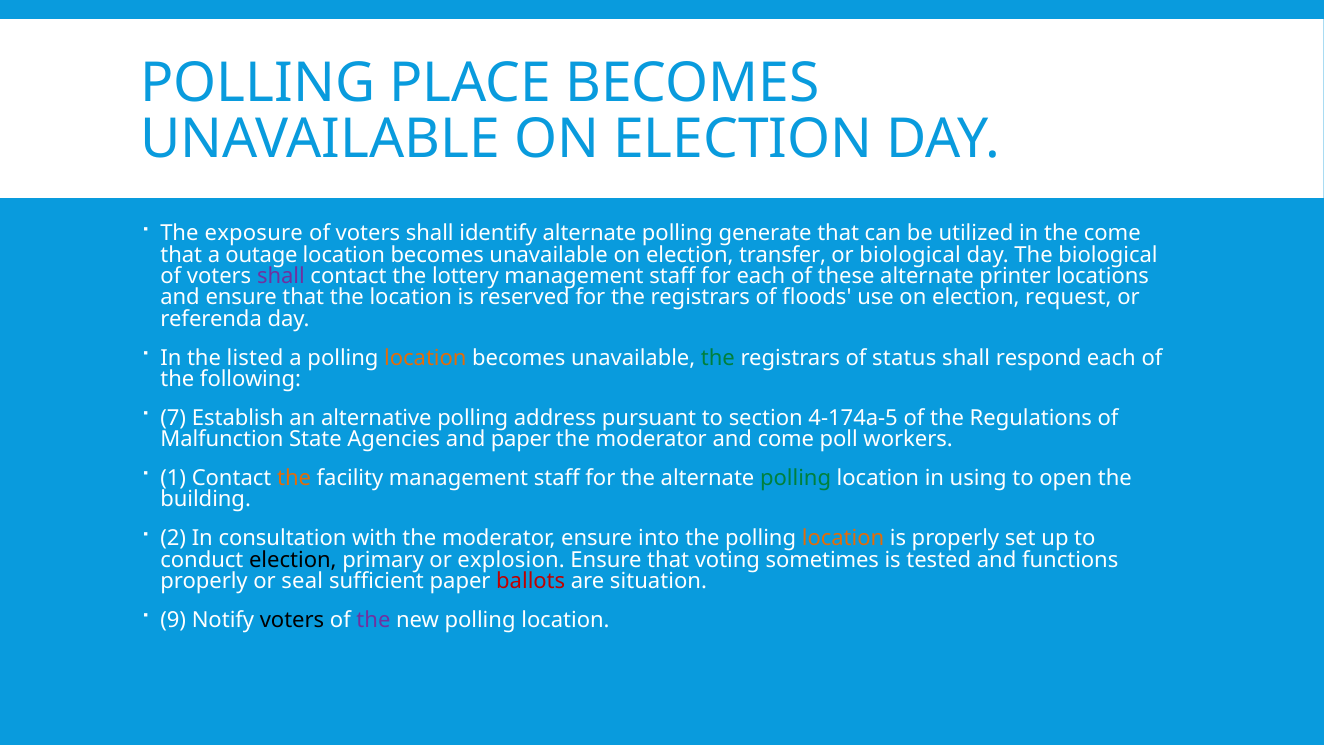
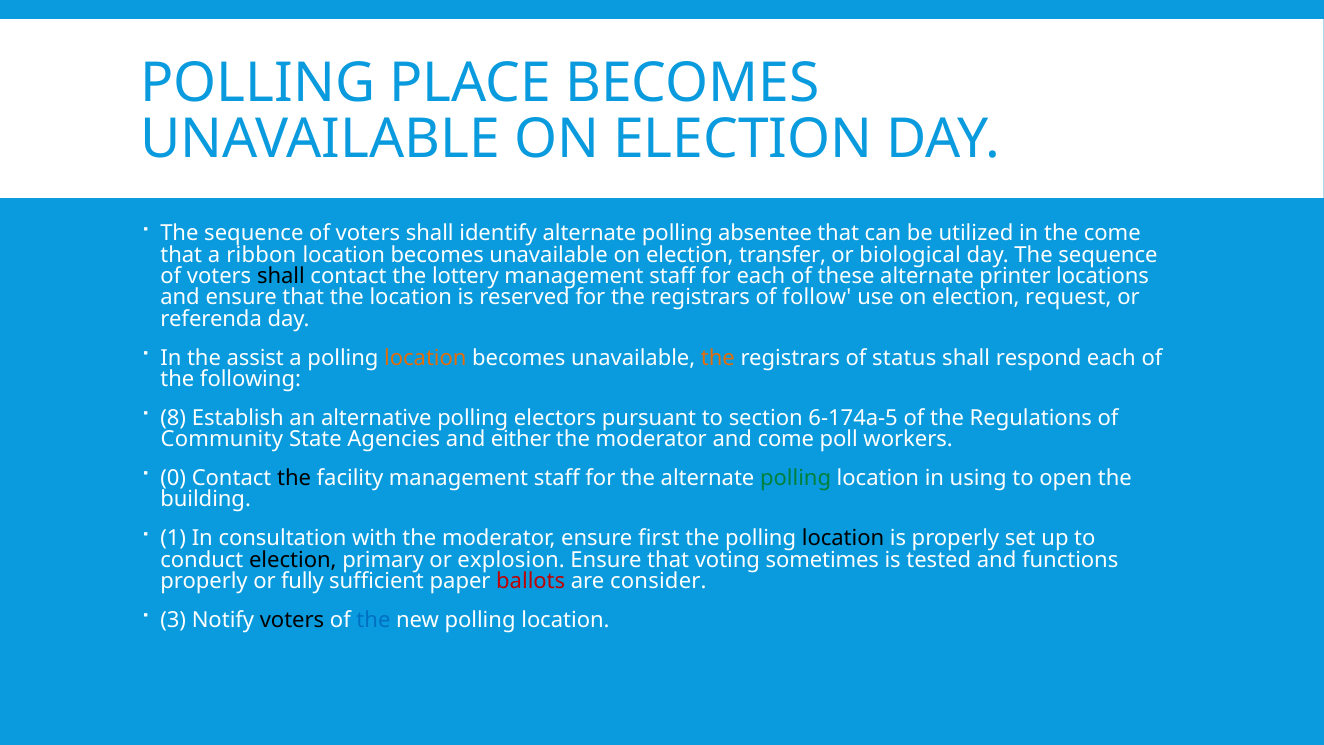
exposure at (254, 233): exposure -> sequence
generate: generate -> absentee
outage: outage -> ribbon
day The biological: biological -> sequence
shall at (281, 276) colour: purple -> black
floods: floods -> follow
listed: listed -> assist
the at (718, 358) colour: green -> orange
7: 7 -> 8
address: address -> electors
4-174a-5: 4-174a-5 -> 6-174a-5
Malfunction: Malfunction -> Community
and paper: paper -> either
1: 1 -> 0
the at (294, 478) colour: orange -> black
2: 2 -> 1
into: into -> first
location at (843, 538) colour: orange -> black
seal: seal -> fully
situation: situation -> consider
9: 9 -> 3
the at (373, 620) colour: purple -> blue
